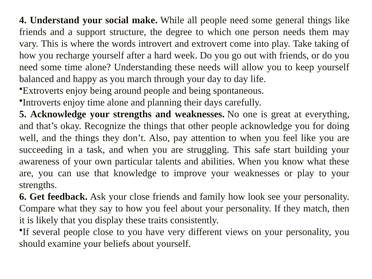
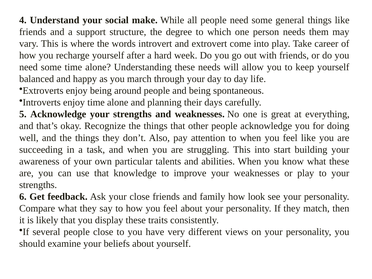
taking: taking -> career
This safe: safe -> into
